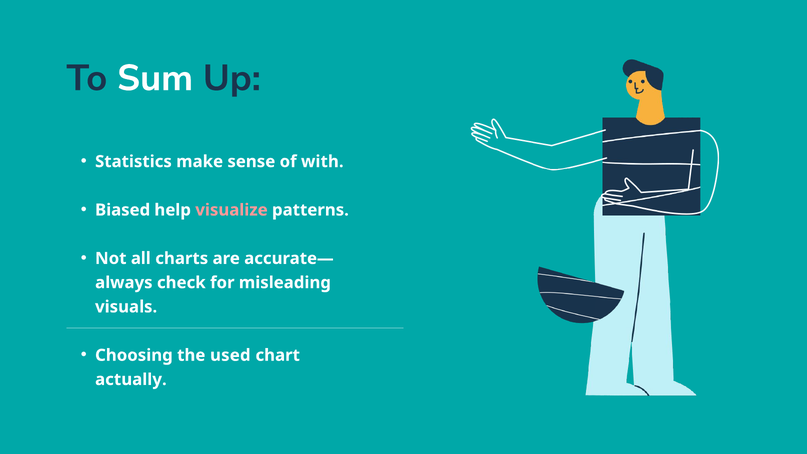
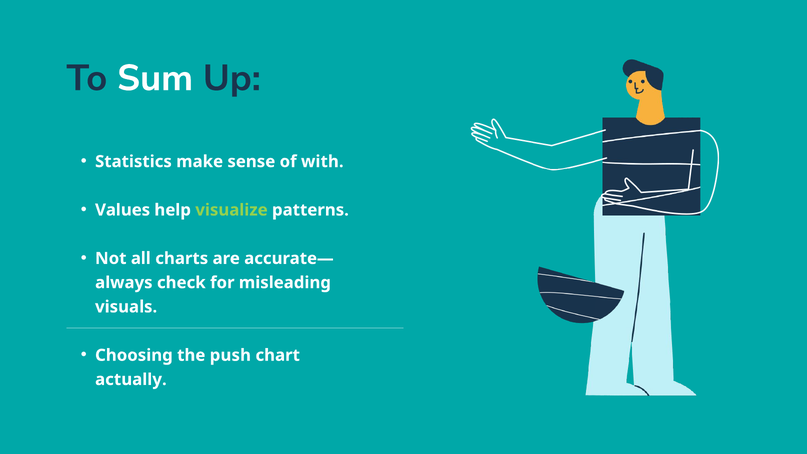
Biased: Biased -> Values
visualize colour: pink -> light green
used: used -> push
